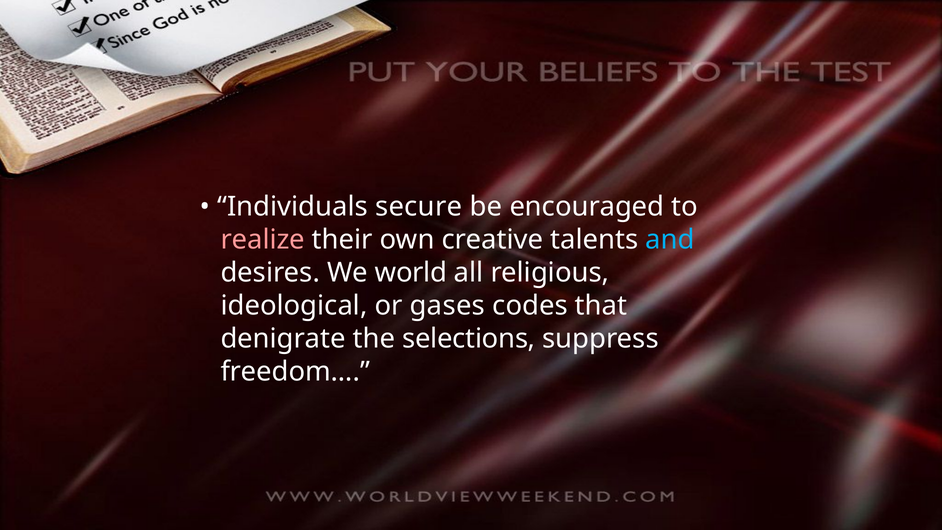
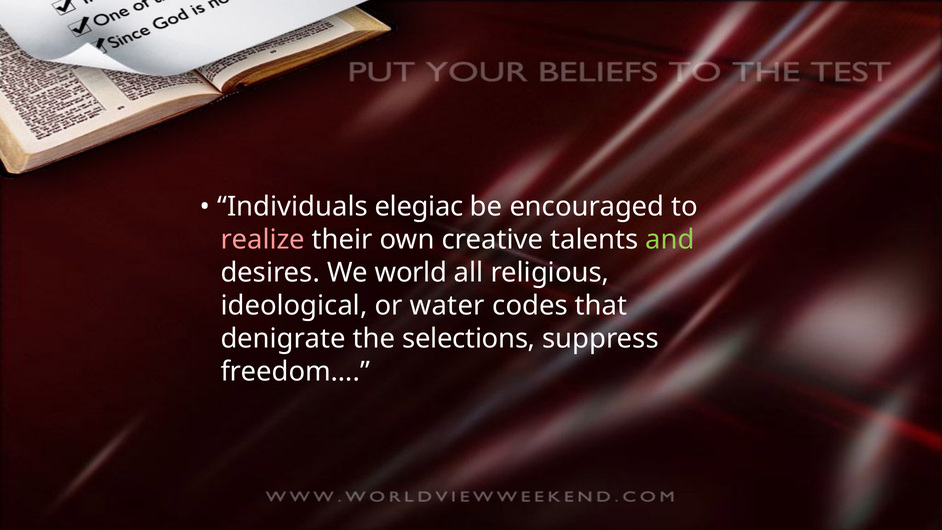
secure: secure -> elegiac
and colour: light blue -> light green
gases: gases -> water
